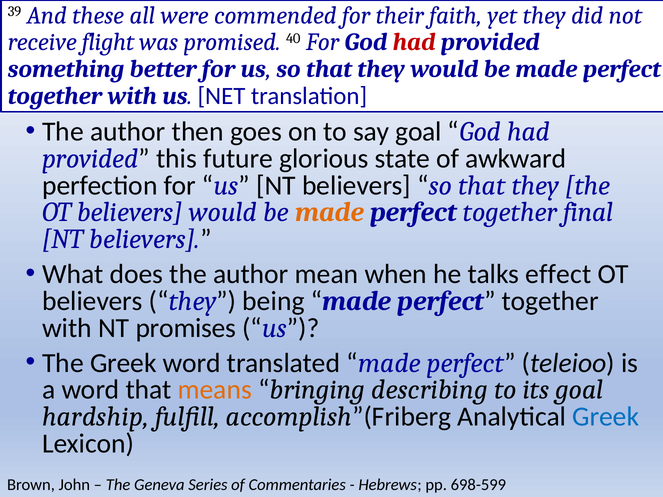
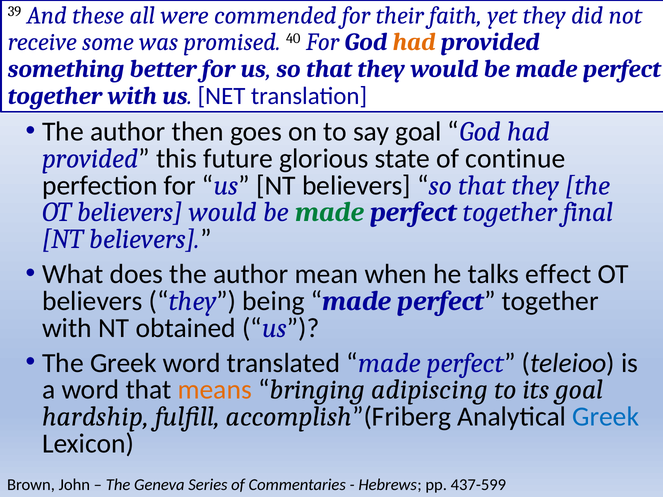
flight: flight -> some
had at (414, 42) colour: red -> orange
awkward: awkward -> continue
made at (330, 212) colour: orange -> green
promises: promises -> obtained
describing: describing -> adipiscing
698-599: 698-599 -> 437-599
